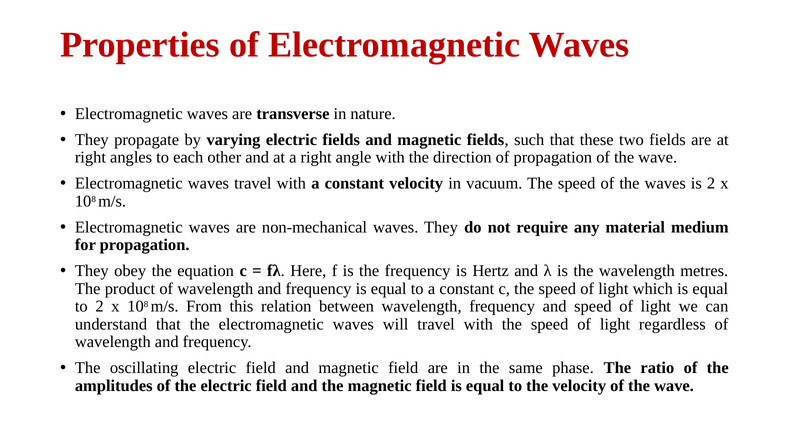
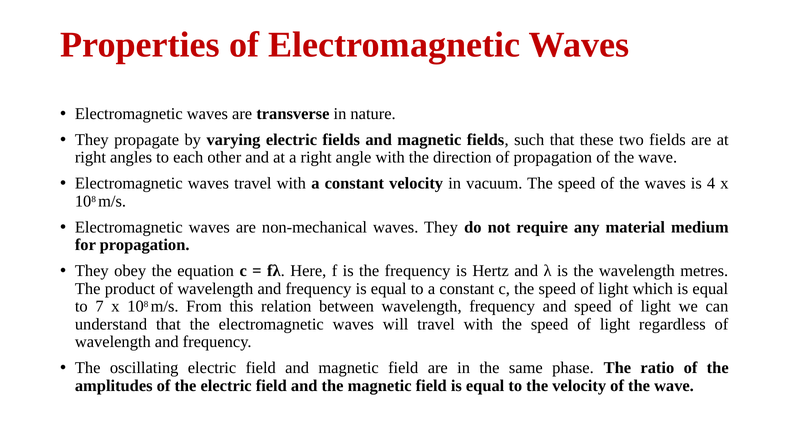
is 2: 2 -> 4
to 2: 2 -> 7
